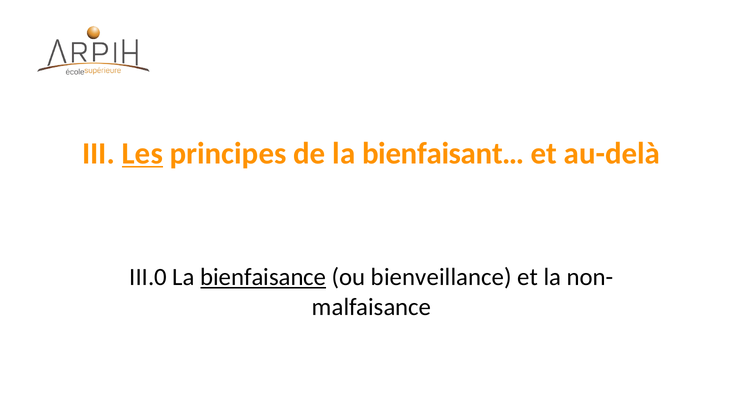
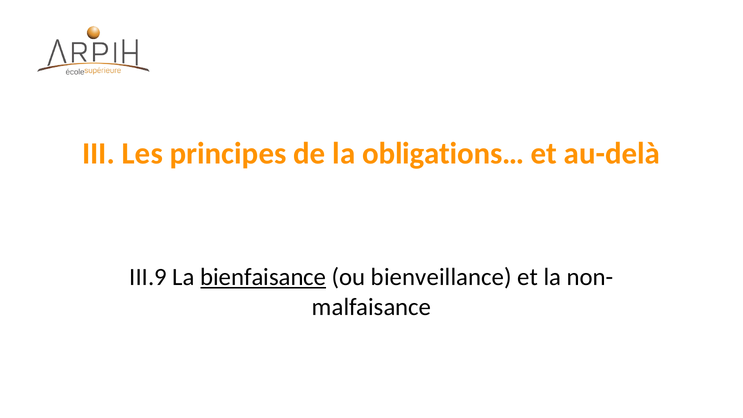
Les underline: present -> none
bienfaisant…: bienfaisant… -> obligations…
III.0: III.0 -> III.9
